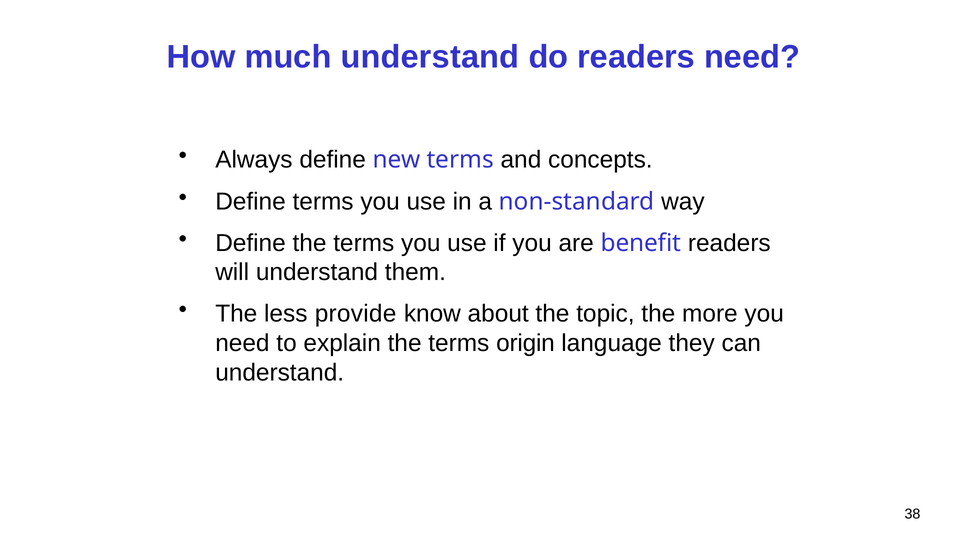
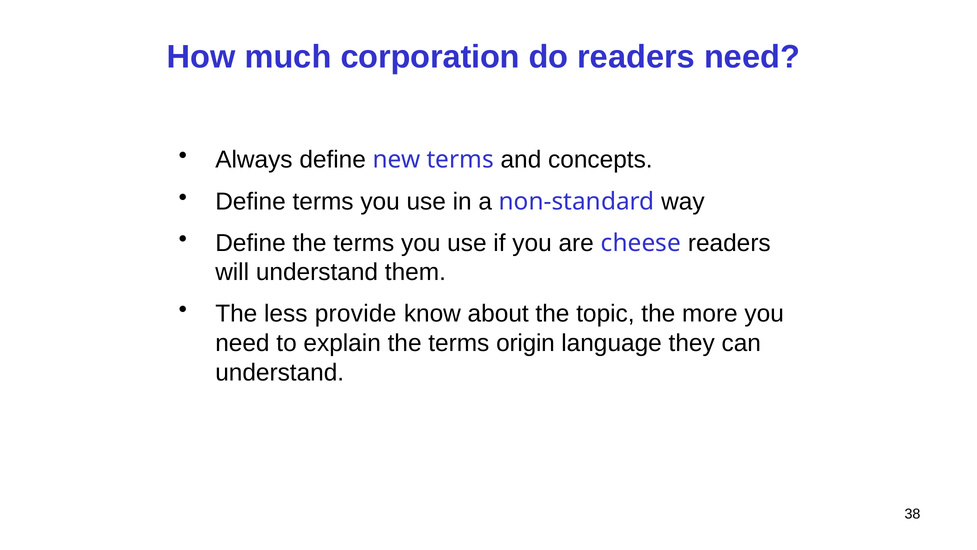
much understand: understand -> corporation
benefit: benefit -> cheese
